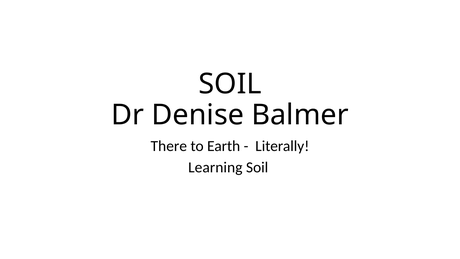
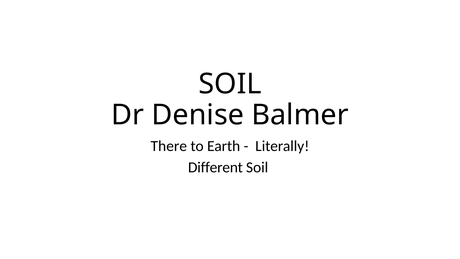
Learning: Learning -> Different
